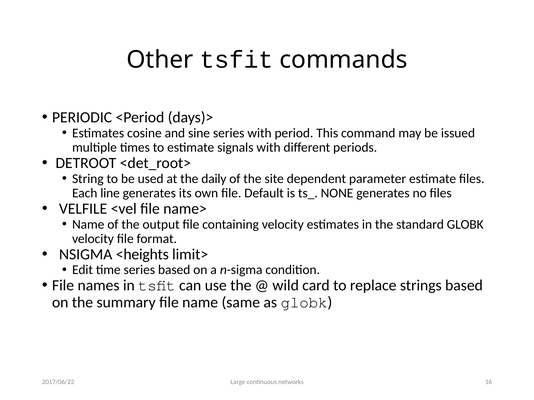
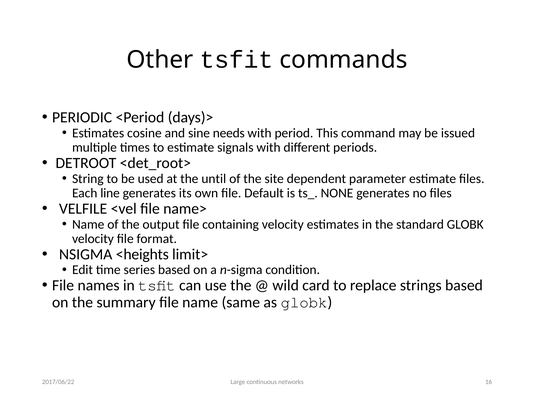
sine series: series -> needs
daily: daily -> until
